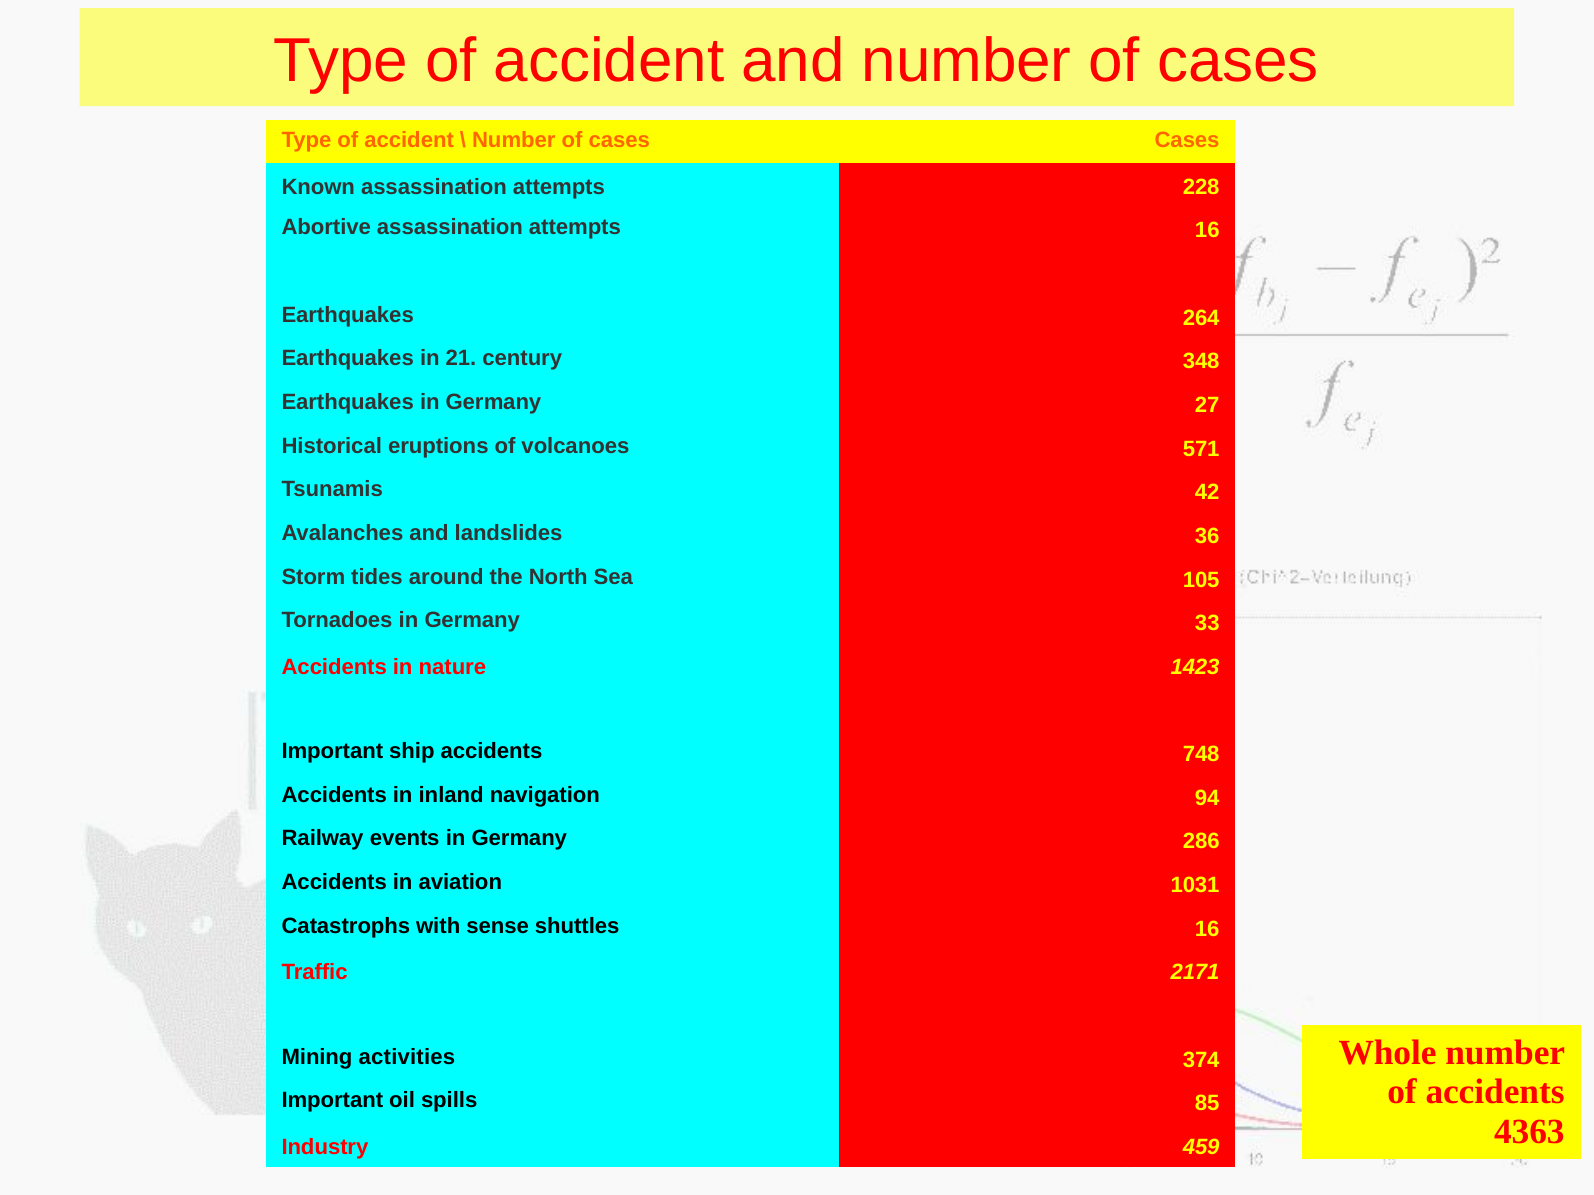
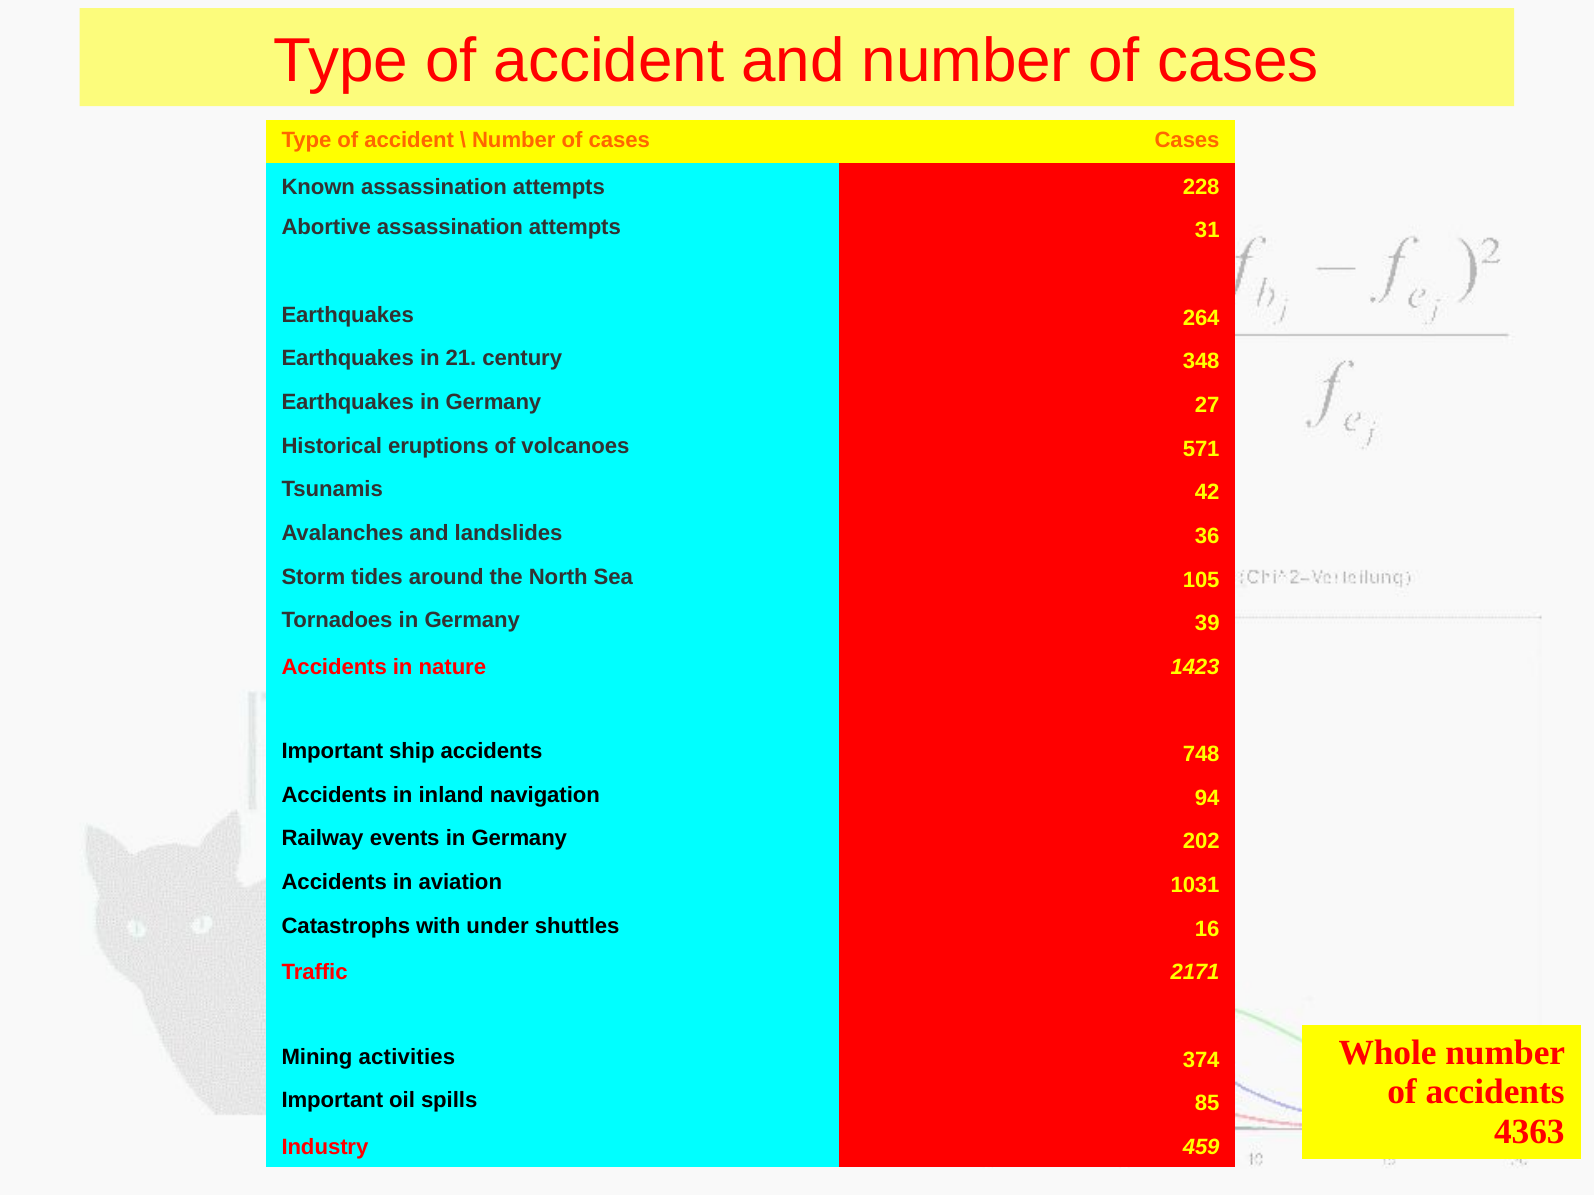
attempts 16: 16 -> 31
33: 33 -> 39
286: 286 -> 202
sense: sense -> under
